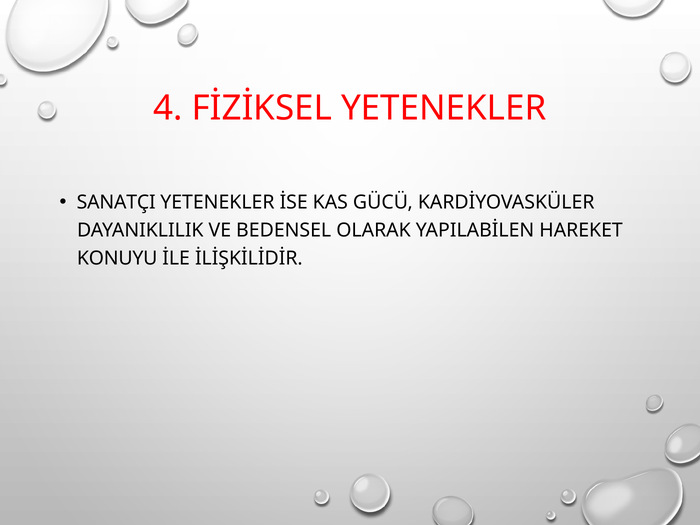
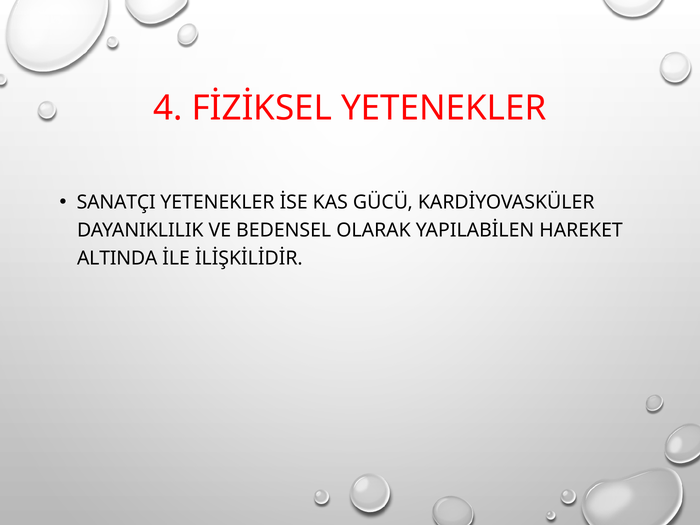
KONUYU: KONUYU -> ALTINDA
